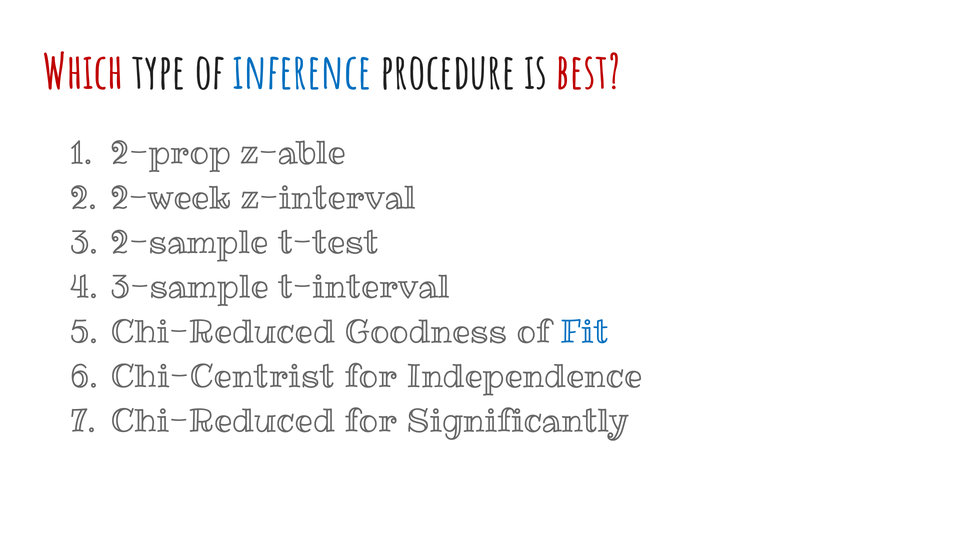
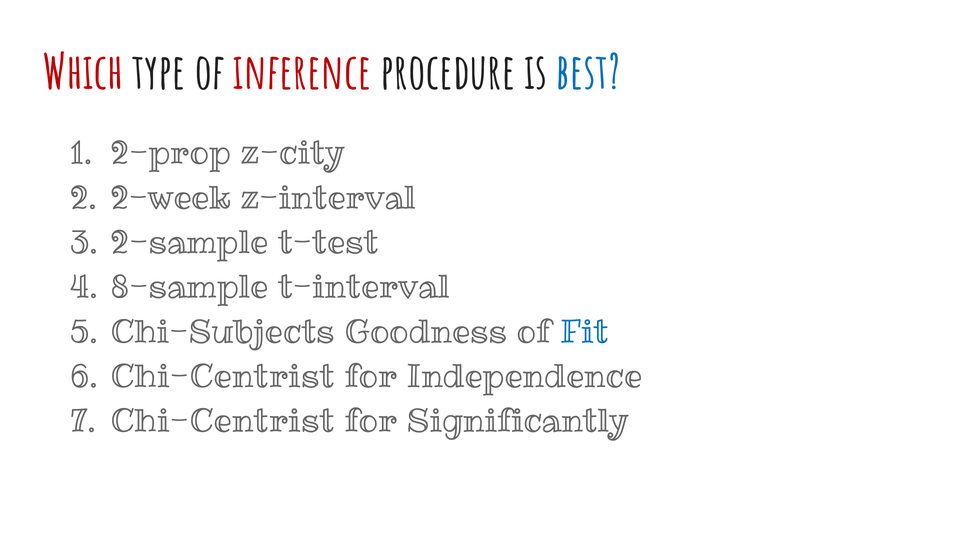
inference colour: blue -> red
best colour: red -> blue
z-able: z-able -> z-city
3-sample: 3-sample -> 8-sample
Chi-Reduced at (223, 332): Chi-Reduced -> Chi-Subjects
Chi-Reduced at (223, 421): Chi-Reduced -> Chi-Centrist
